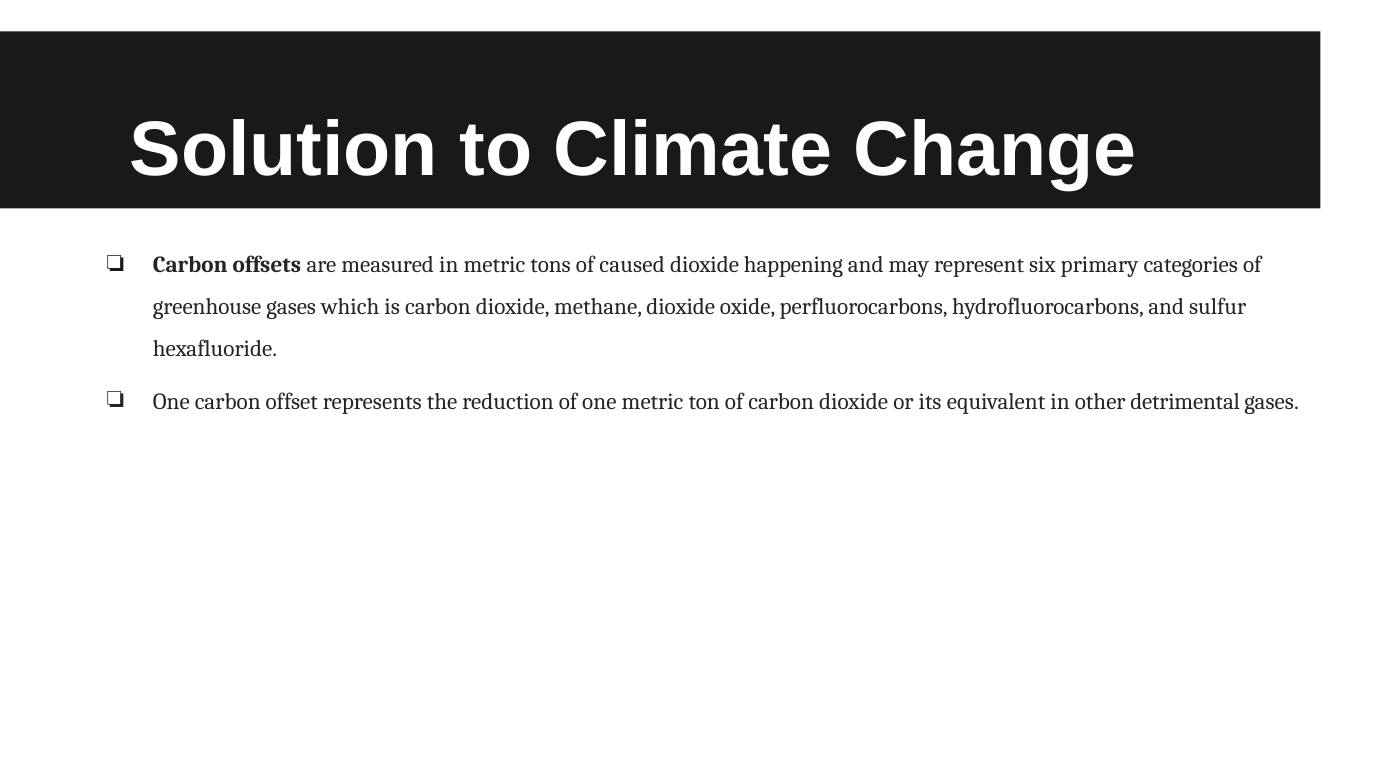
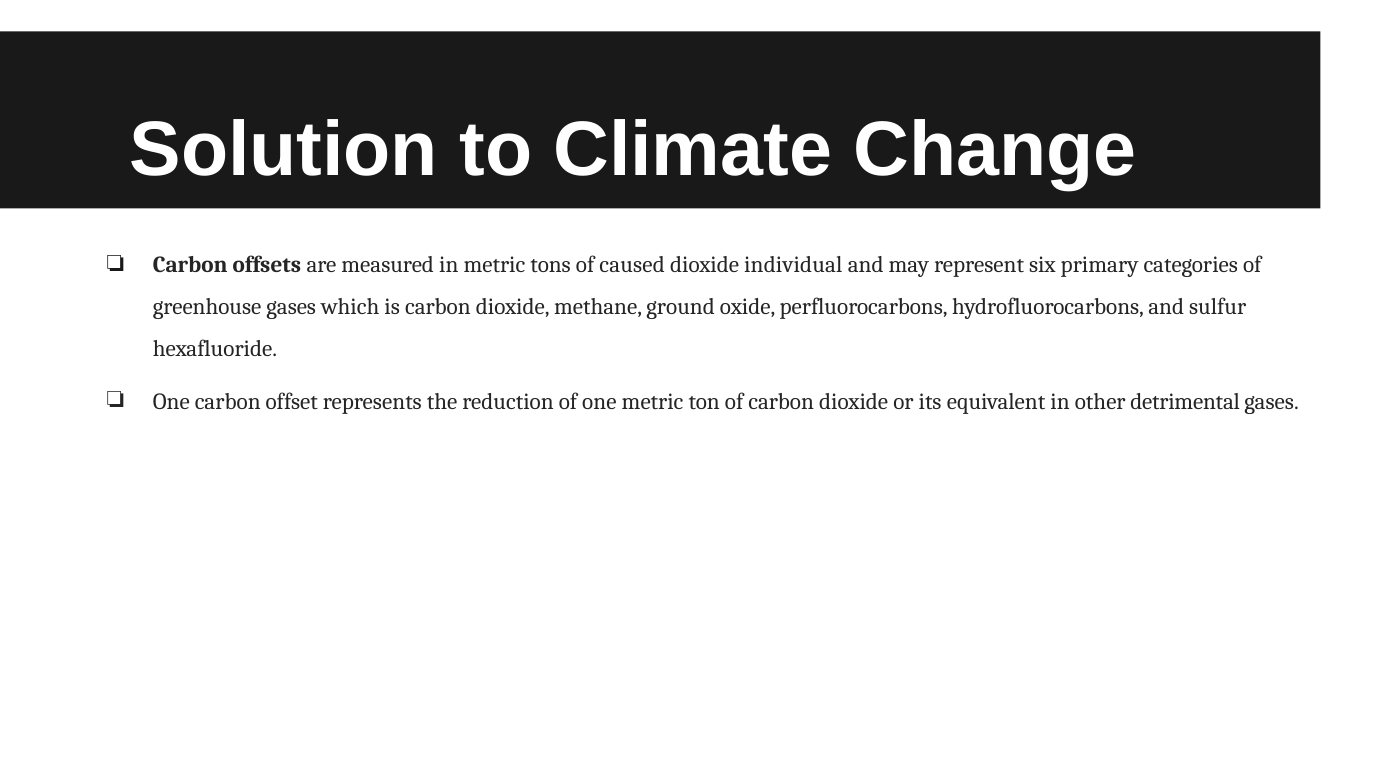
happening: happening -> individual
methane dioxide: dioxide -> ground
